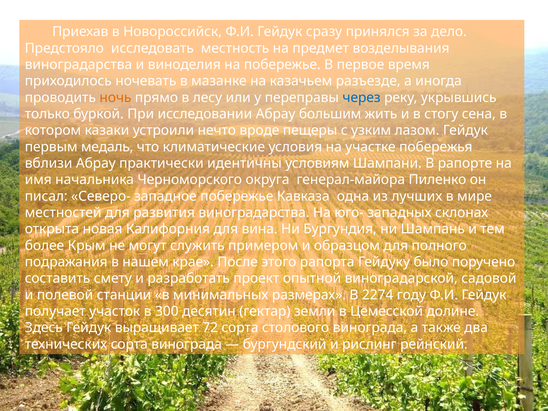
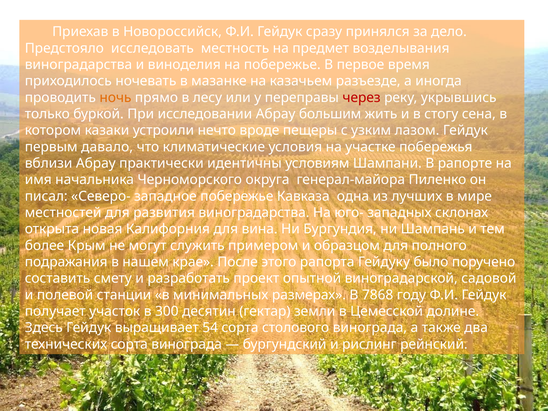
через colour: blue -> red
медаль: медаль -> давало
2274: 2274 -> 7868
72: 72 -> 54
